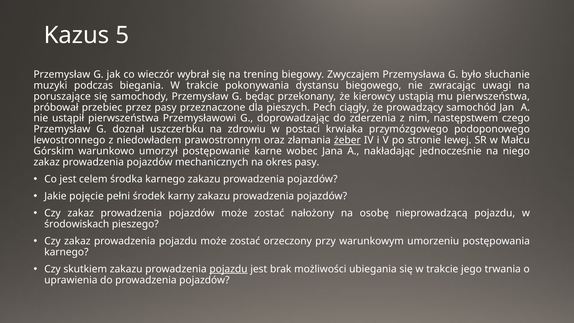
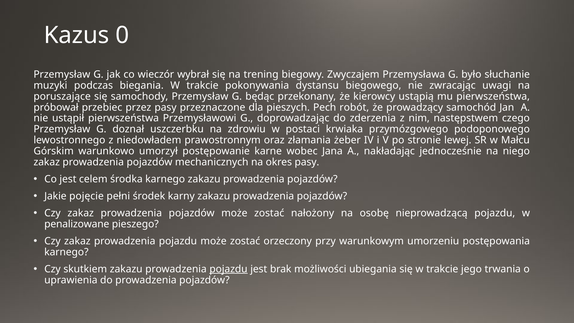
5: 5 -> 0
ciągły: ciągły -> robót
żeber underline: present -> none
środowiskach: środowiskach -> penalizowane
